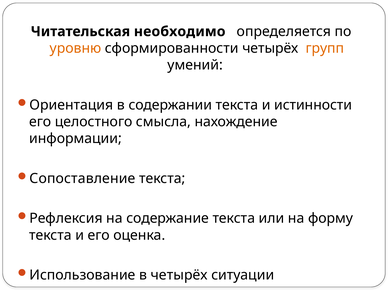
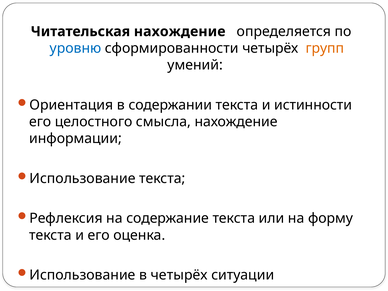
Читательская необходимо: необходимо -> нахождение
уровню colour: orange -> blue
Сопоставление at (82, 178): Сопоставление -> Использование
